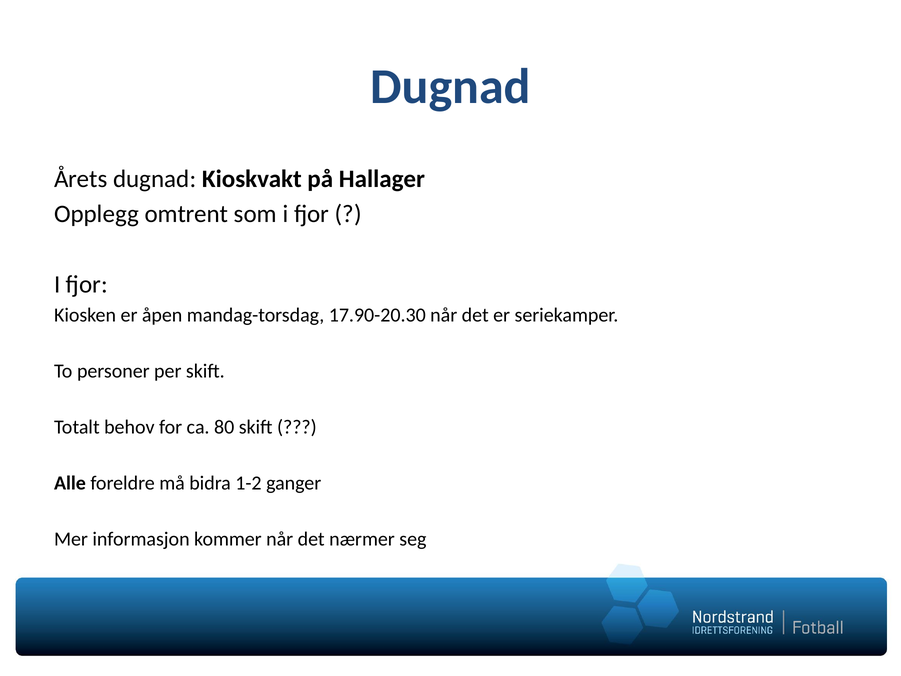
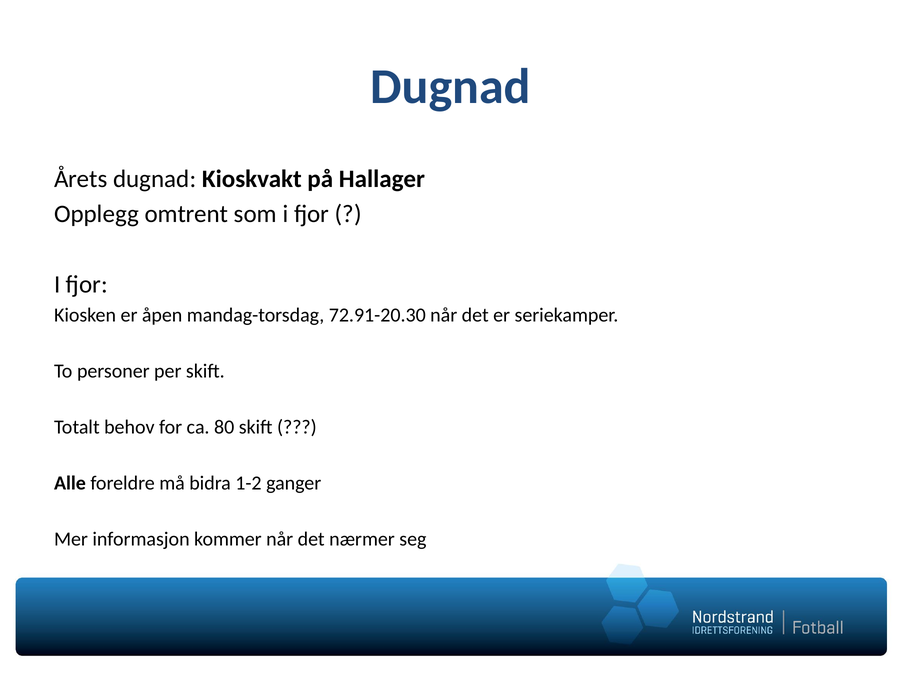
17.90-20.30: 17.90-20.30 -> 72.91-20.30
